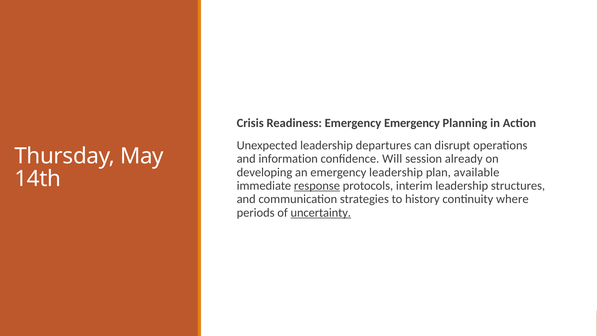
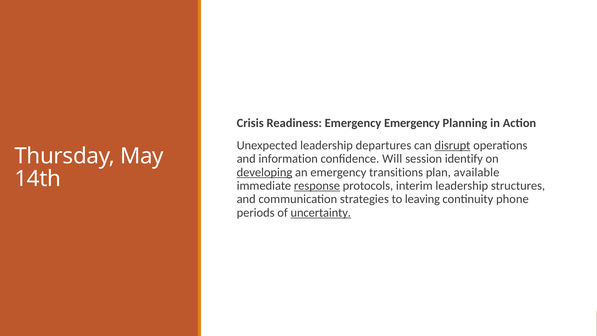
disrupt underline: none -> present
already: already -> identify
developing underline: none -> present
emergency leadership: leadership -> transitions
history: history -> leaving
where: where -> phone
